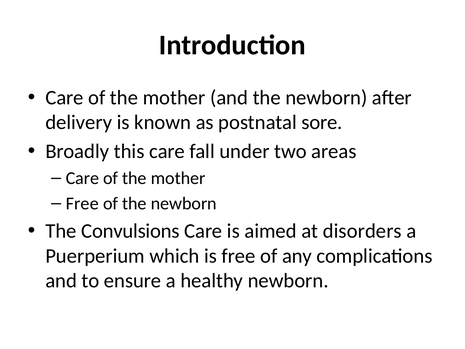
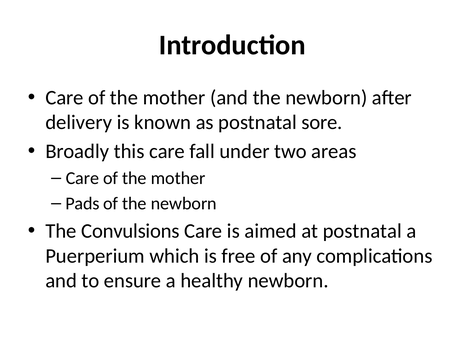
Free at (82, 203): Free -> Pads
at disorders: disorders -> postnatal
